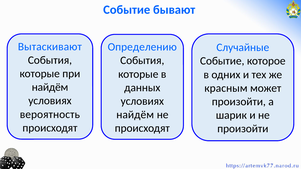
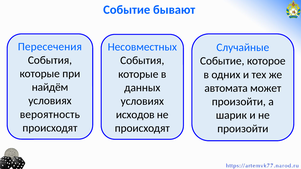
Вытаскивают: Вытаскивают -> Пересечения
Определению: Определению -> Несовместных
красным: красным -> автомата
найдём at (135, 115): найдём -> исходов
